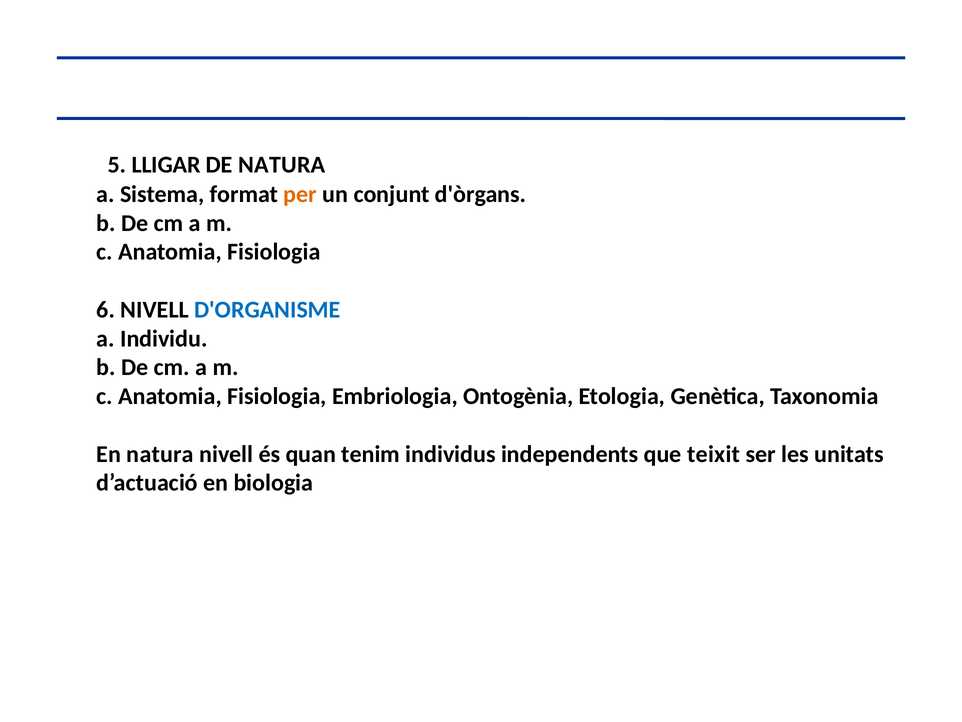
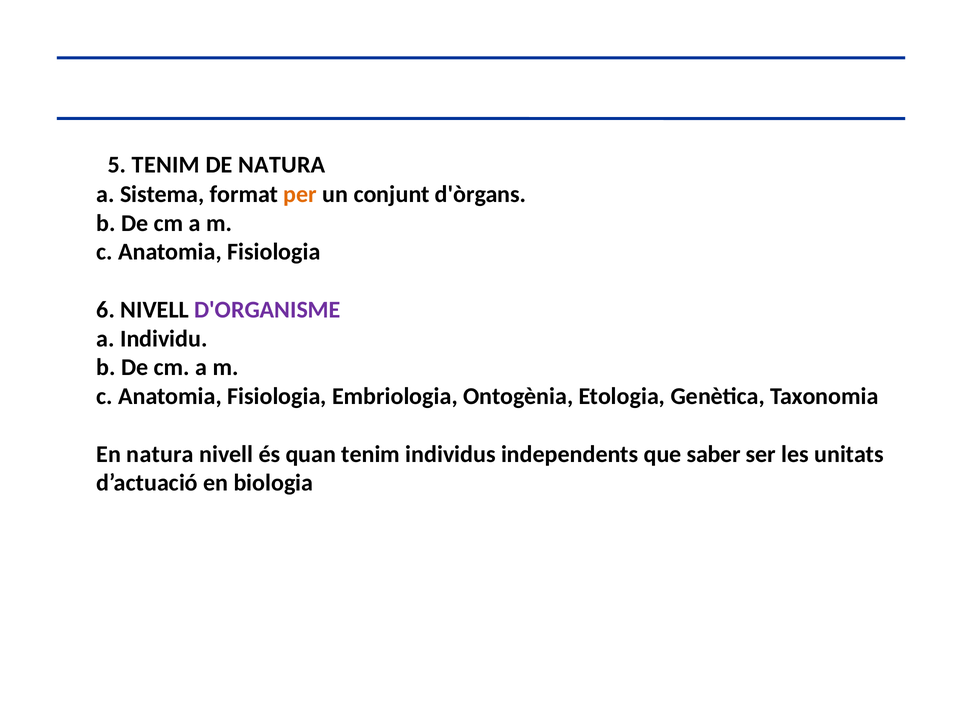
5 LLIGAR: LLIGAR -> TENIM
D'ORGANISME colour: blue -> purple
teixit: teixit -> saber
